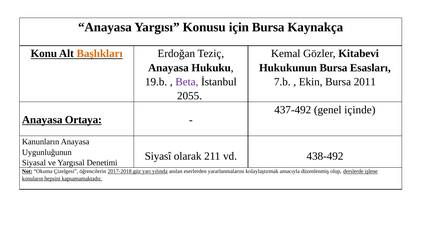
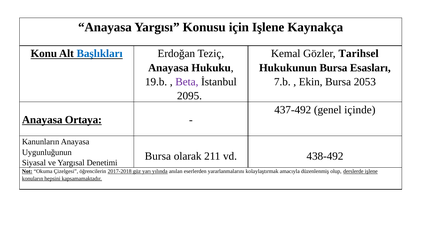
için Bursa: Bursa -> Işlene
Başlıkları colour: orange -> blue
Kitabevi: Kitabevi -> Tarihsel
2011: 2011 -> 2053
2055: 2055 -> 2095
Siyasî at (158, 156): Siyasî -> Bursa
